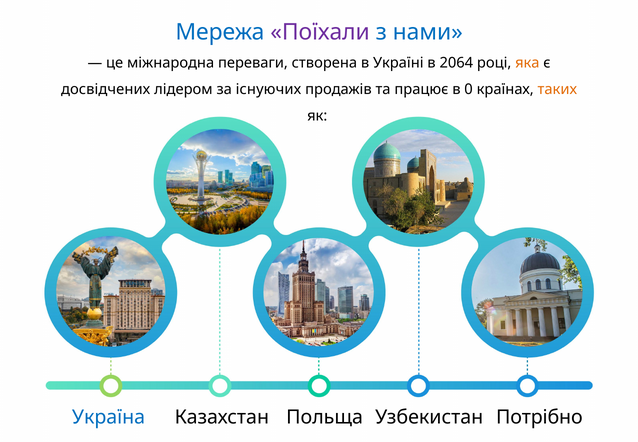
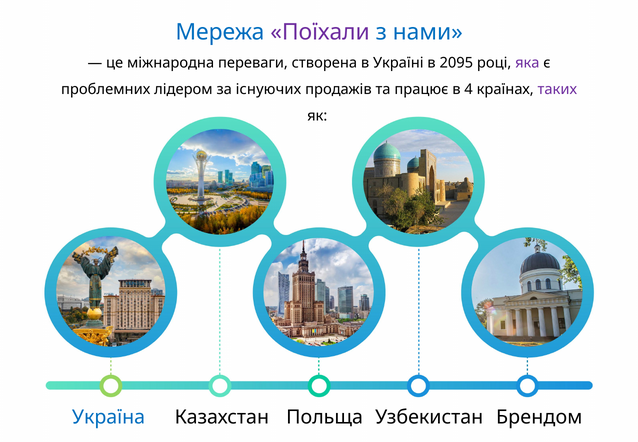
2064: 2064 -> 2095
яка colour: orange -> purple
досвідчених: досвідчених -> проблемних
0: 0 -> 4
таких colour: orange -> purple
Потрібно: Потрібно -> Брендом
